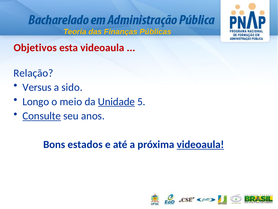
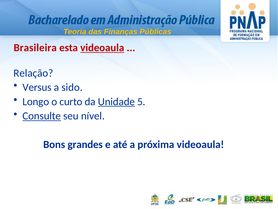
Objetivos: Objetivos -> Brasileira
videoaula at (102, 48) underline: none -> present
meio: meio -> curto
anos: anos -> nível
estados: estados -> grandes
videoaula at (200, 144) underline: present -> none
